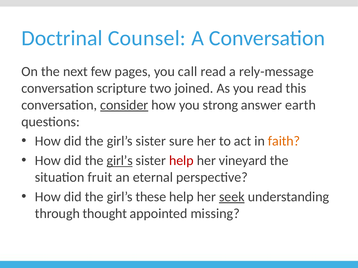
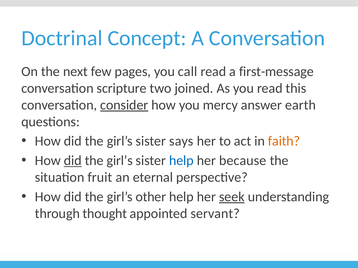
Counsel: Counsel -> Concept
rely-message: rely-message -> first-message
strong: strong -> mercy
sure: sure -> says
did at (73, 161) underline: none -> present
girl’s at (120, 161) underline: present -> none
help at (181, 161) colour: red -> blue
vineyard: vineyard -> because
these: these -> other
missing: missing -> servant
